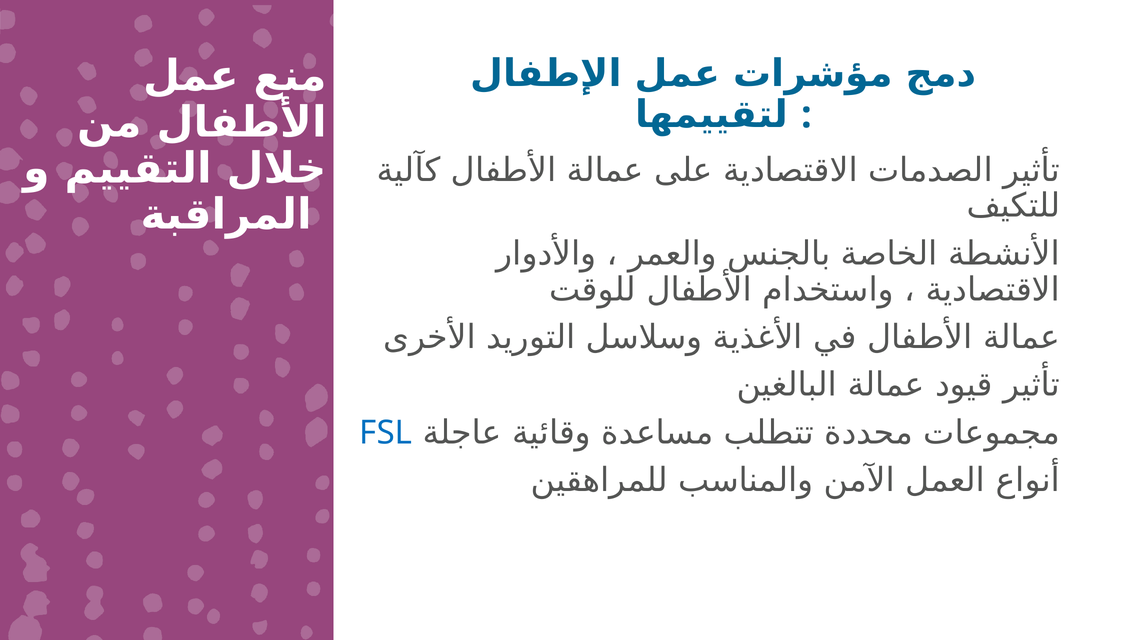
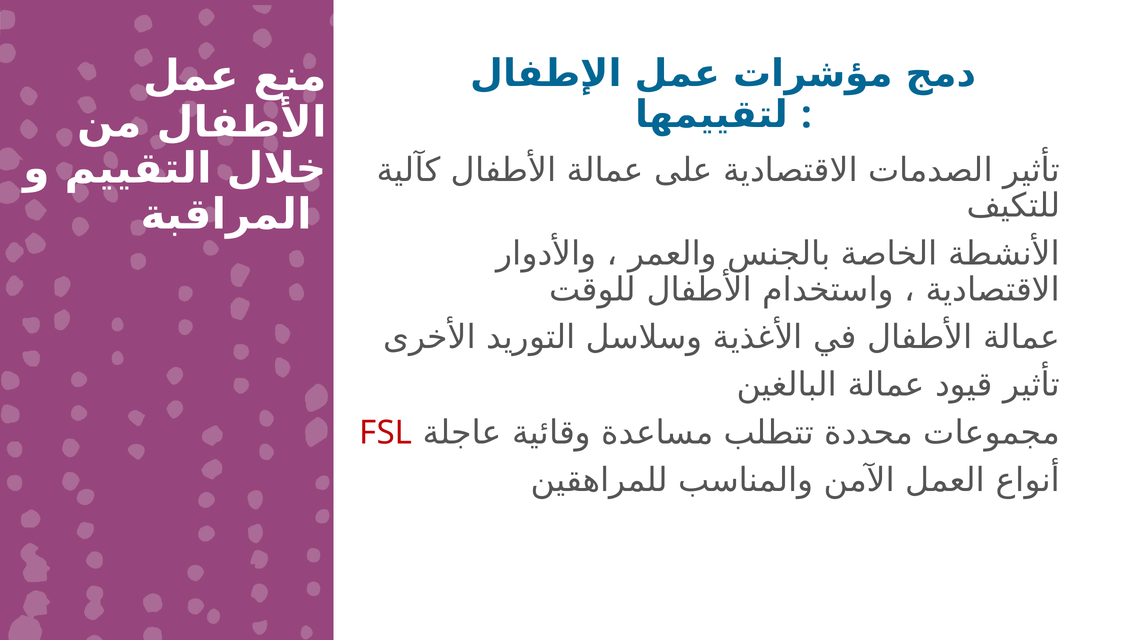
FSL colour: blue -> red
